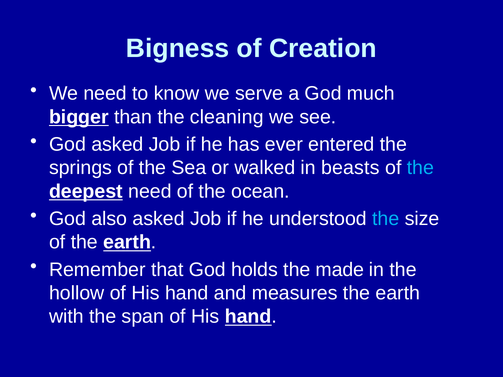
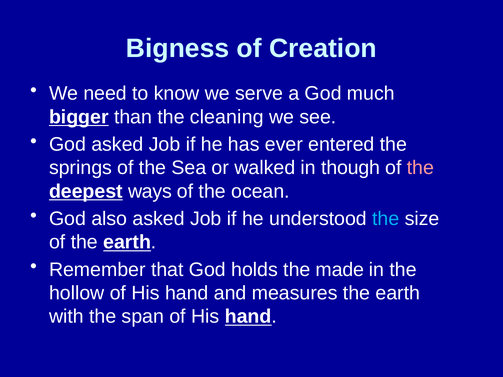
beasts: beasts -> though
the at (420, 168) colour: light blue -> pink
deepest need: need -> ways
